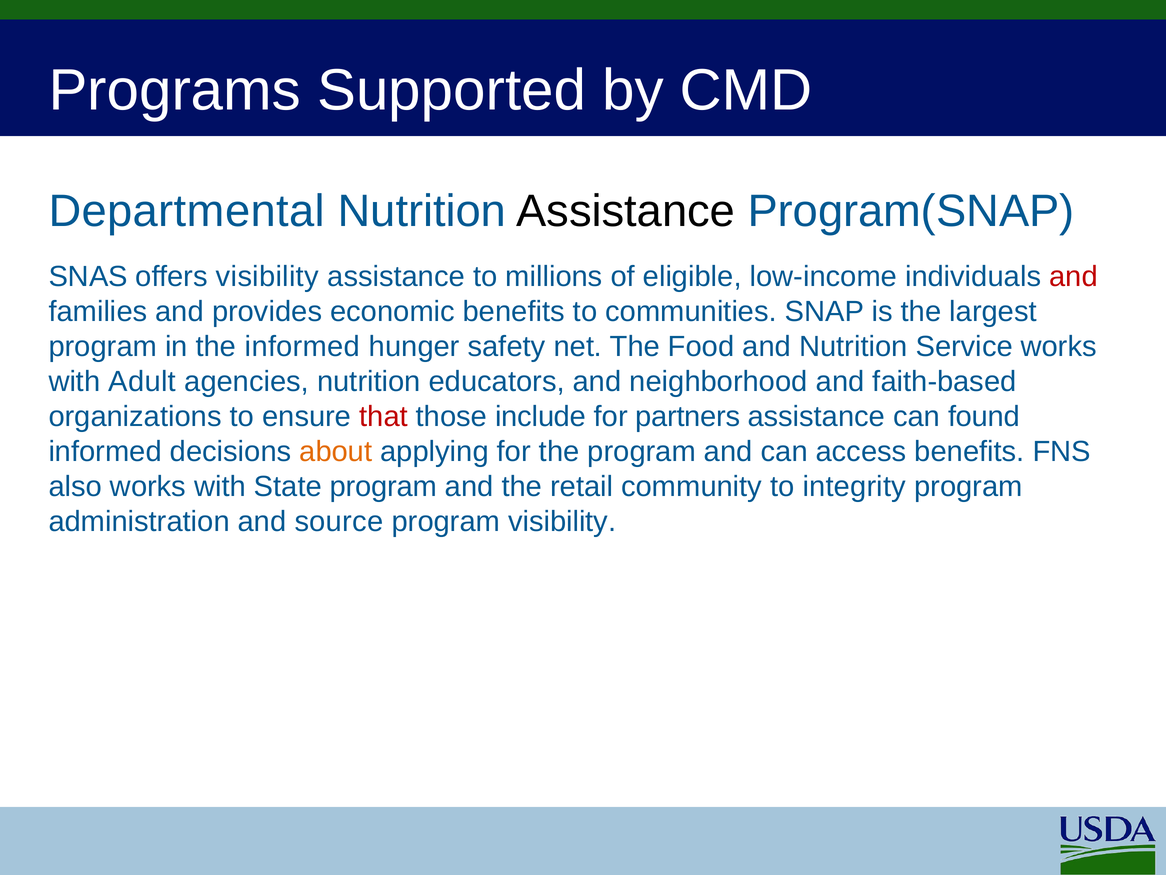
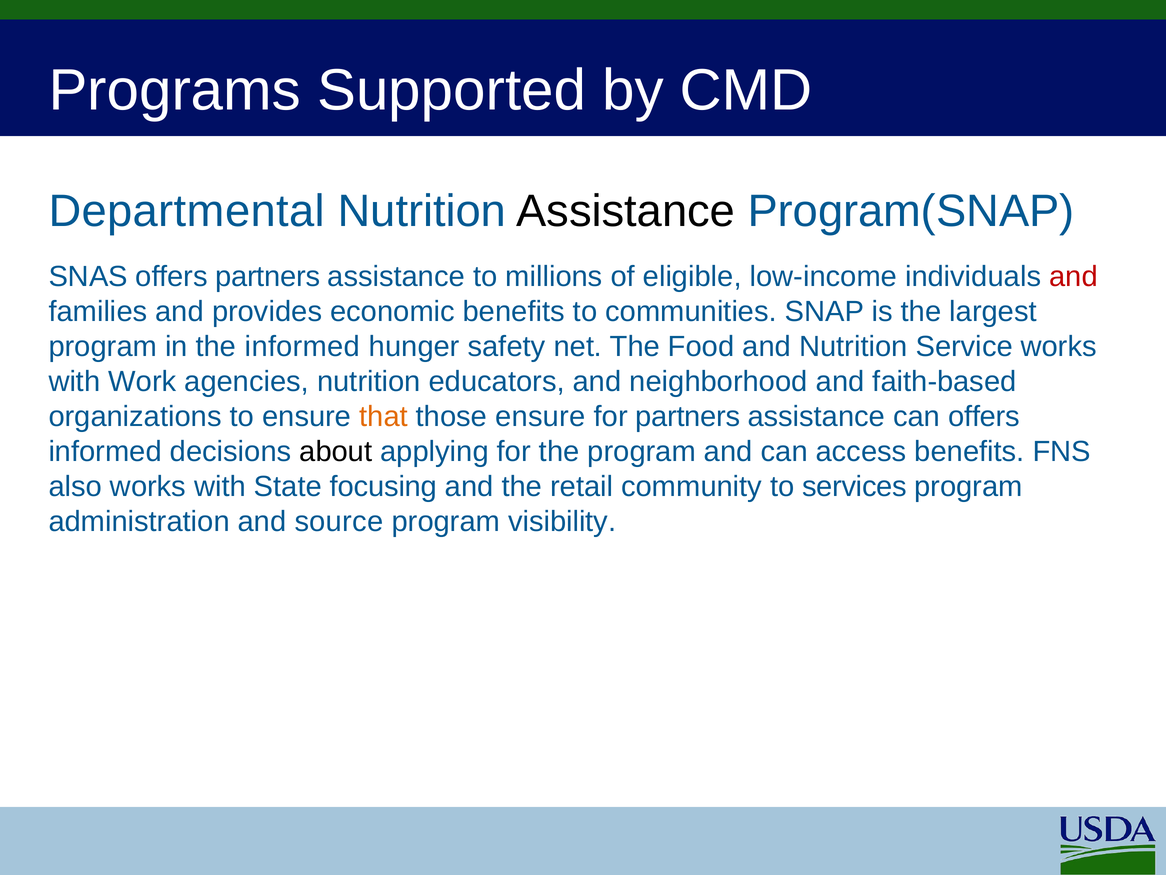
offers visibility: visibility -> partners
Adult: Adult -> Work
that colour: red -> orange
those include: include -> ensure
can found: found -> offers
about colour: orange -> black
State program: program -> focusing
integrity: integrity -> services
